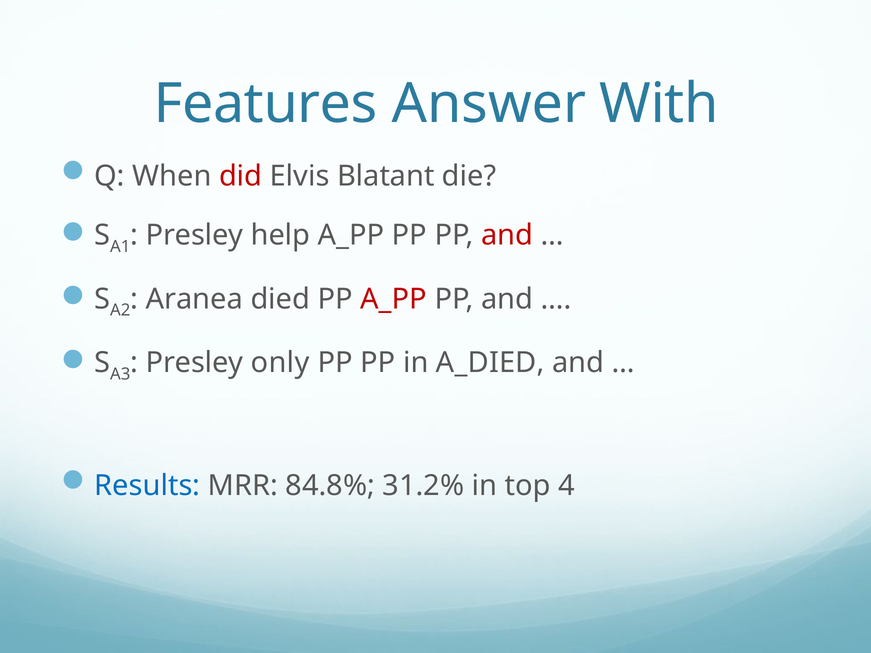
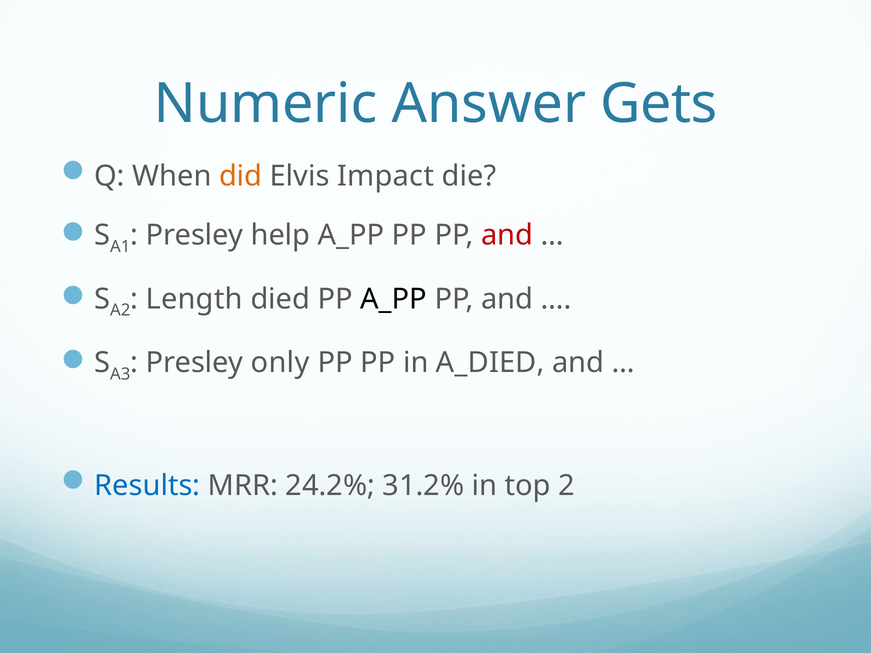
Features: Features -> Numeric
With: With -> Gets
did colour: red -> orange
Blatant: Blatant -> Impact
Aranea: Aranea -> Length
A_PP at (394, 299) colour: red -> black
84.8%: 84.8% -> 24.2%
4: 4 -> 2
